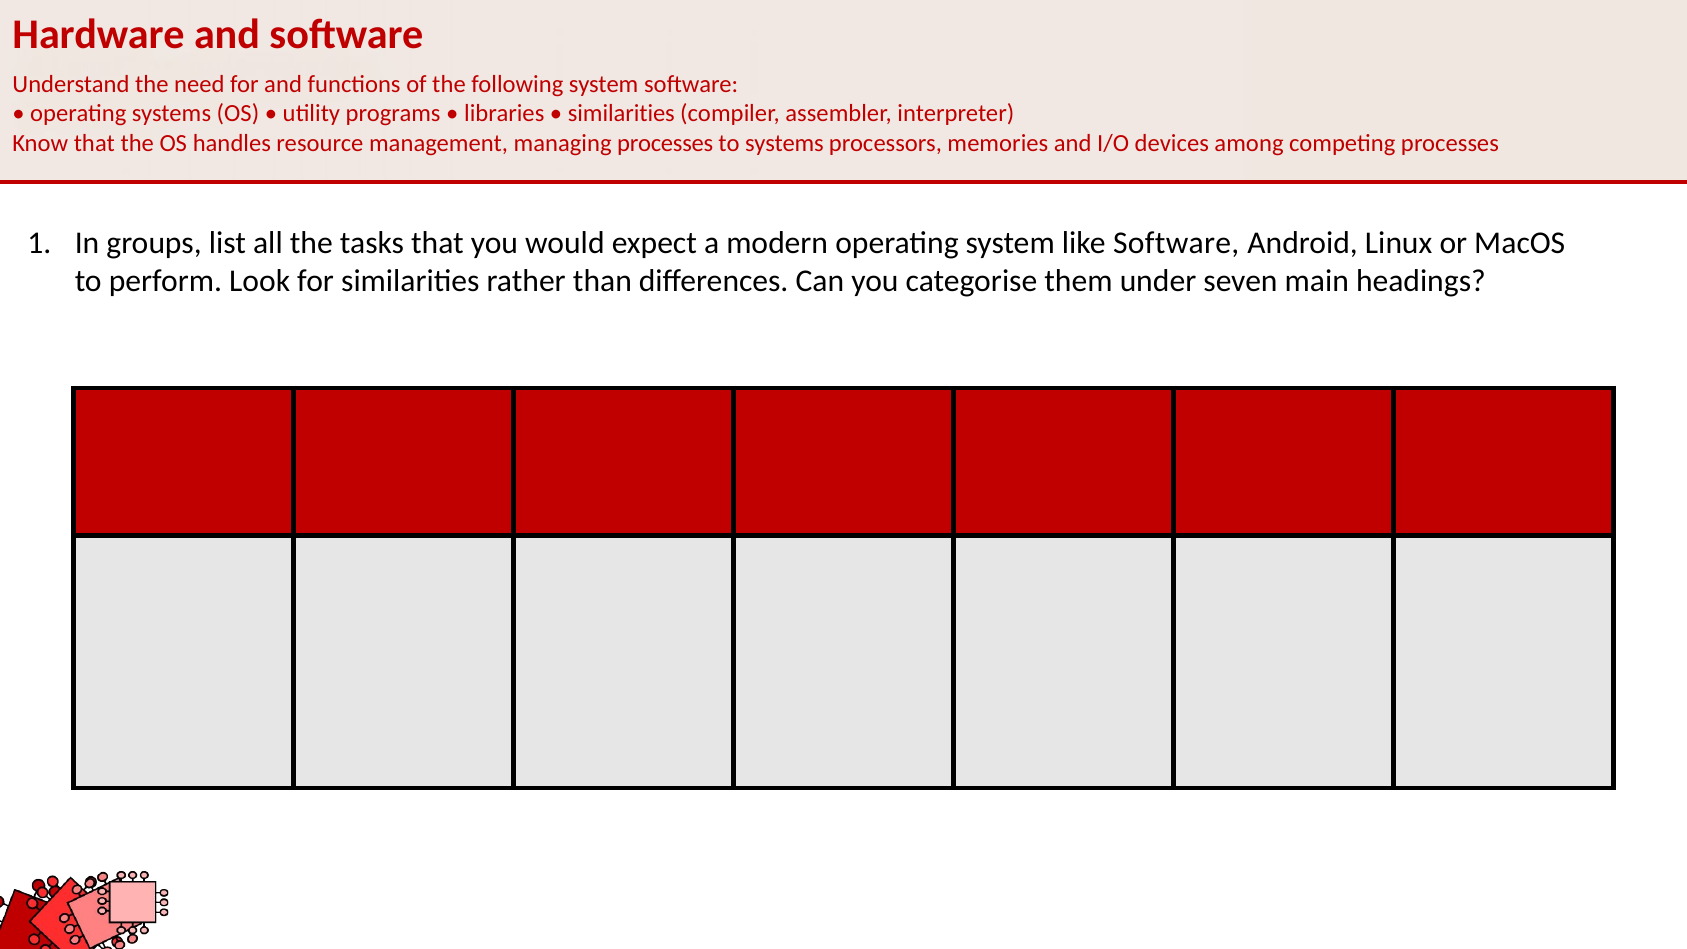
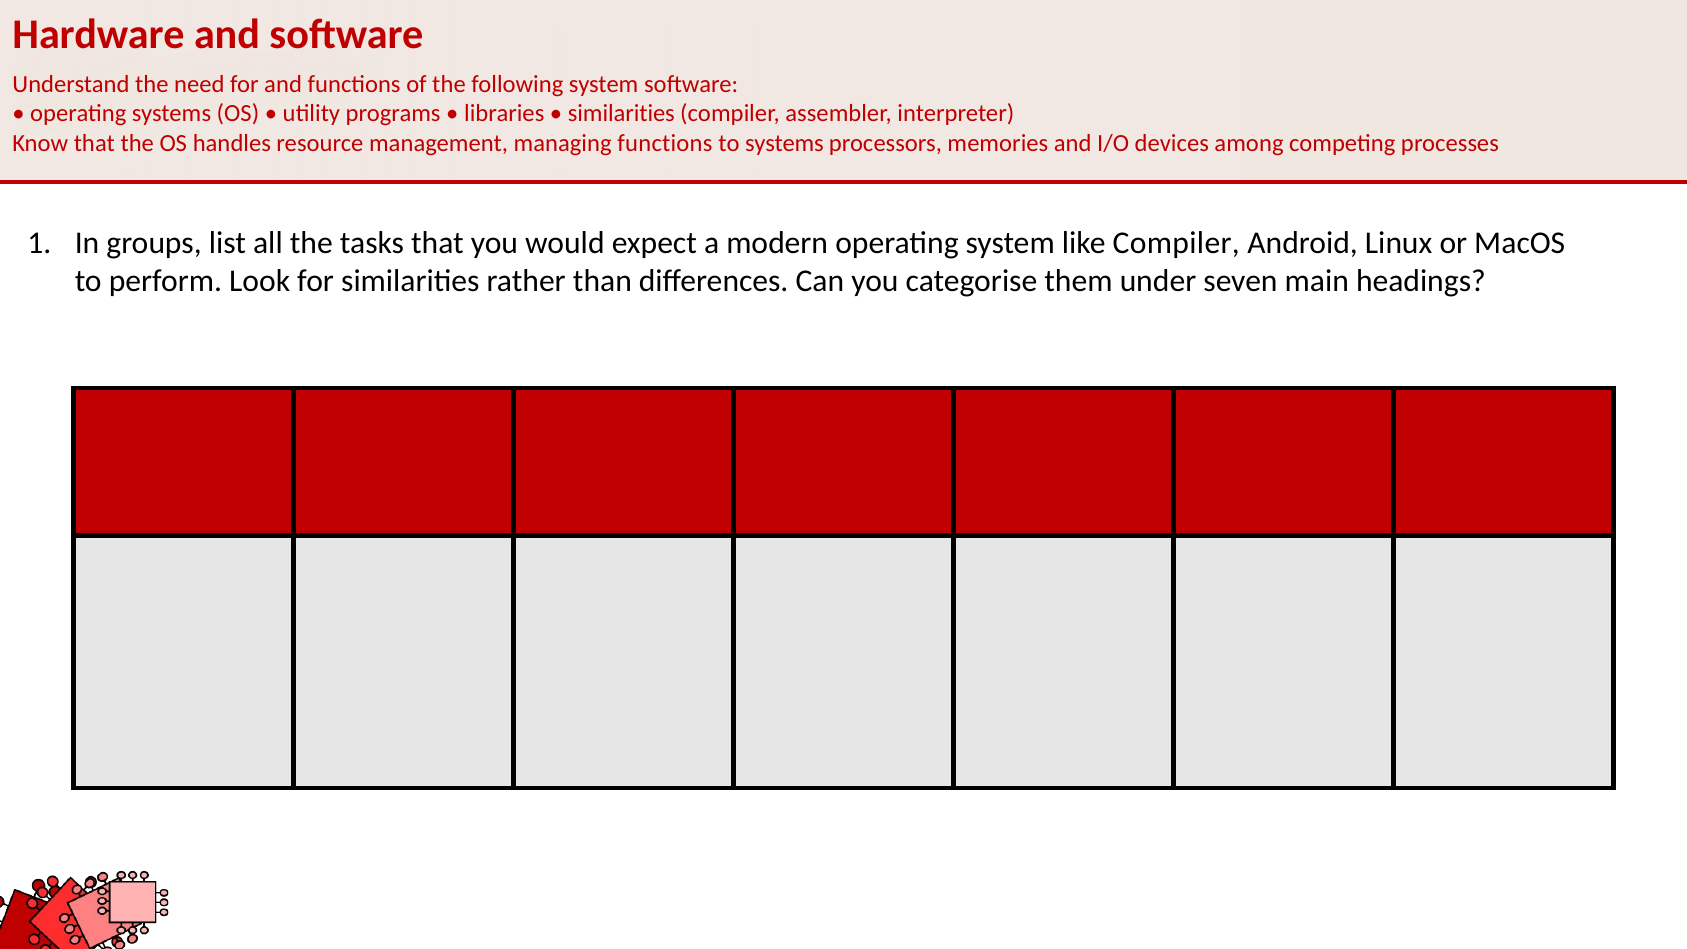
managing processes: processes -> functions
like Software: Software -> Compiler
